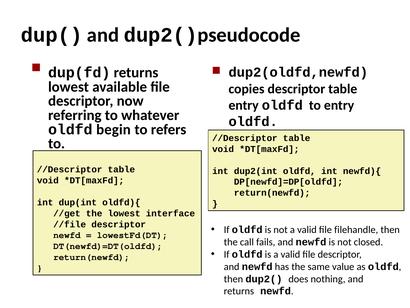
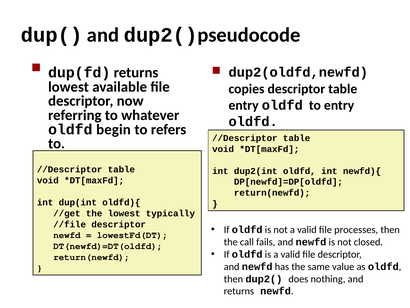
interface: interface -> typically
filehandle: filehandle -> processes
